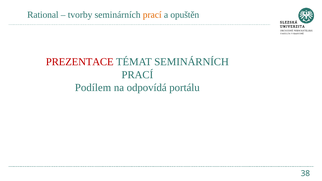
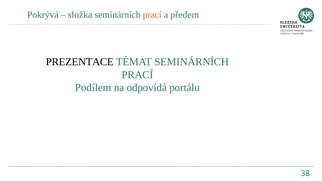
Rational: Rational -> Pokrývá
tvorby: tvorby -> složka
opuštěn: opuštěn -> předem
PREZENTACE colour: red -> black
